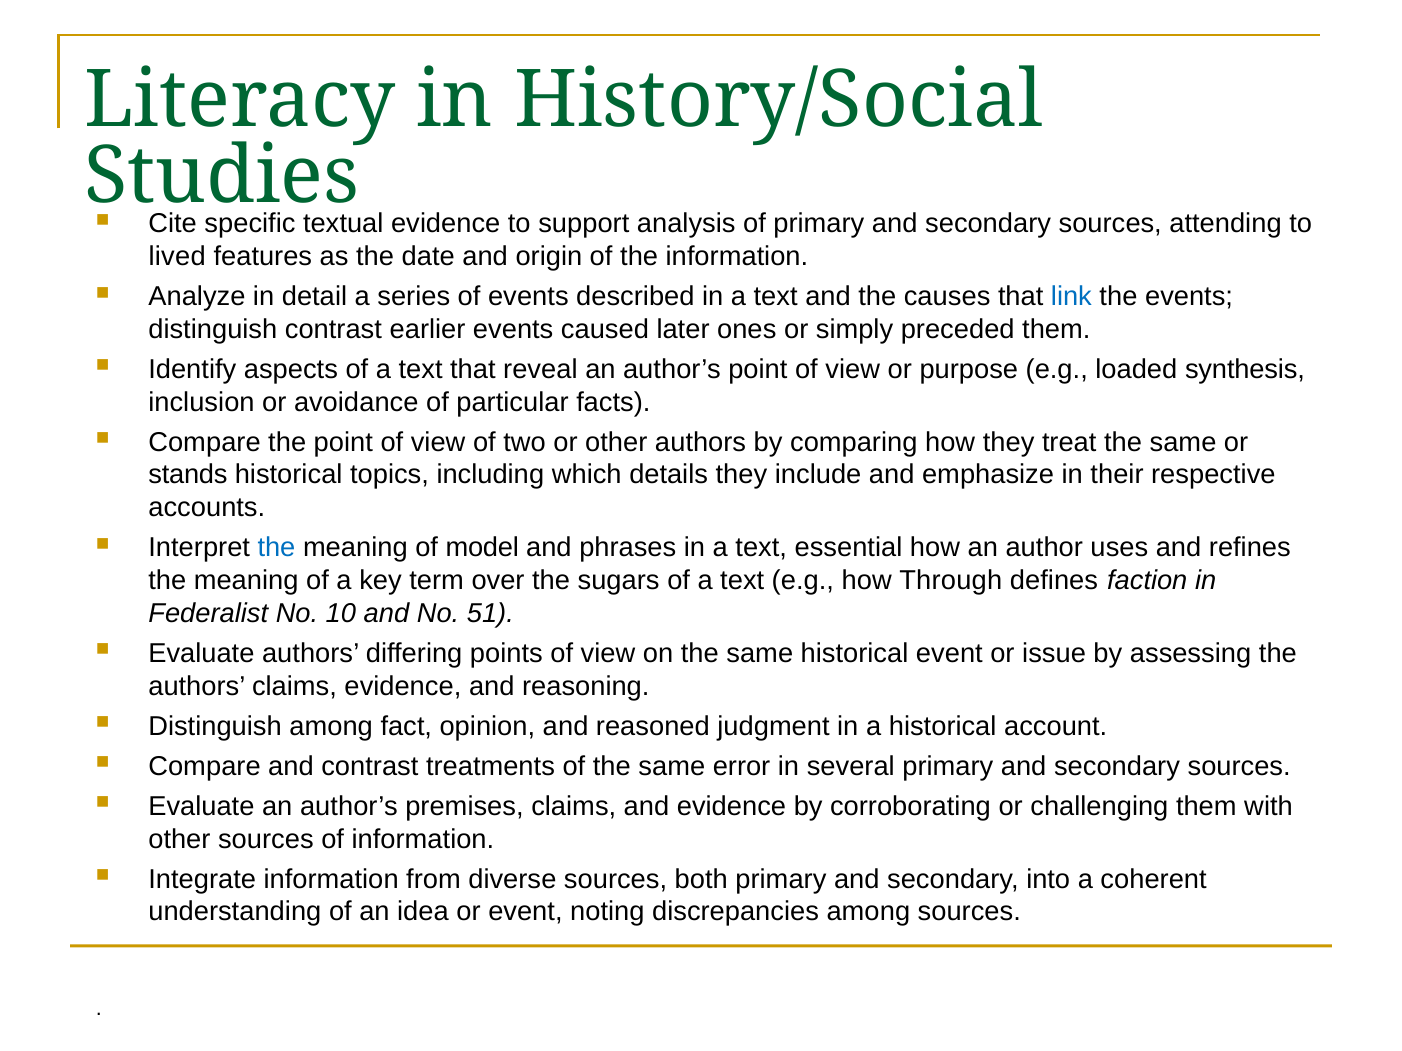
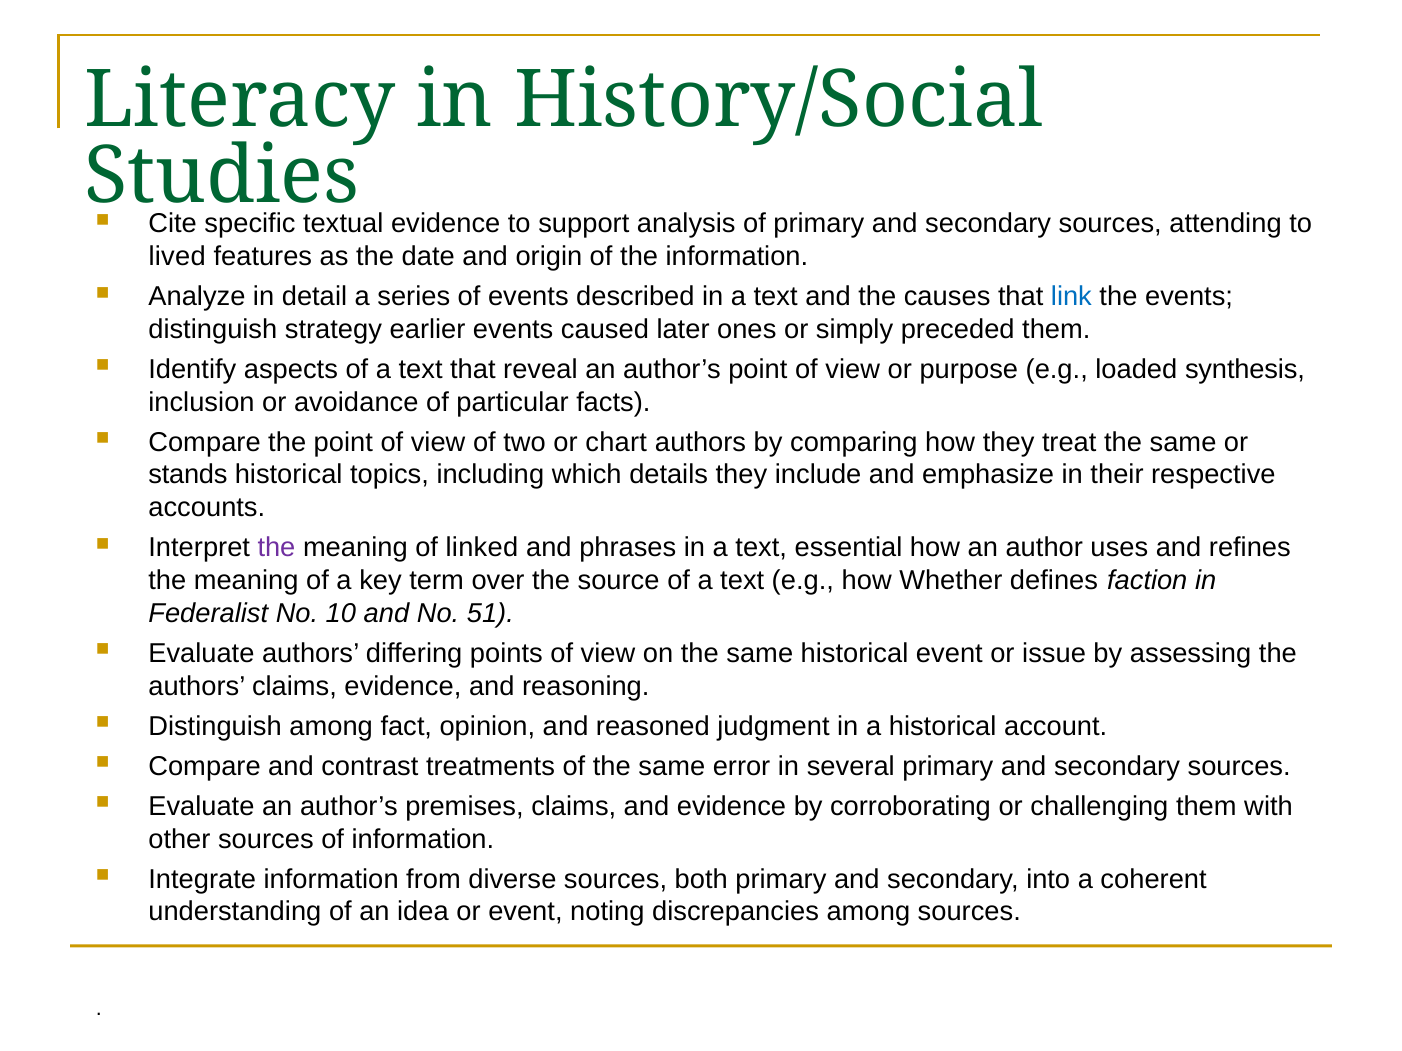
distinguish contrast: contrast -> strategy
or other: other -> chart
the at (276, 548) colour: blue -> purple
model: model -> linked
sugars: sugars -> source
Through: Through -> Whether
